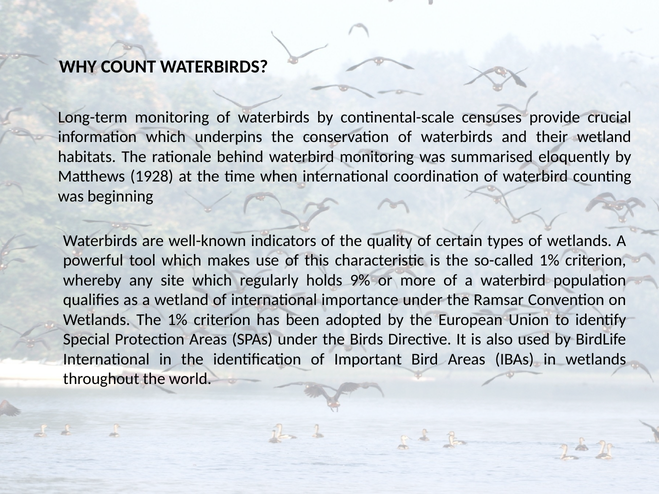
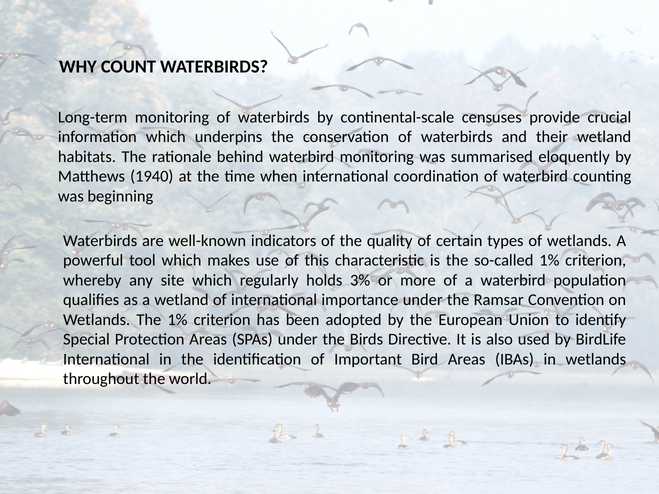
1928: 1928 -> 1940
9%: 9% -> 3%
